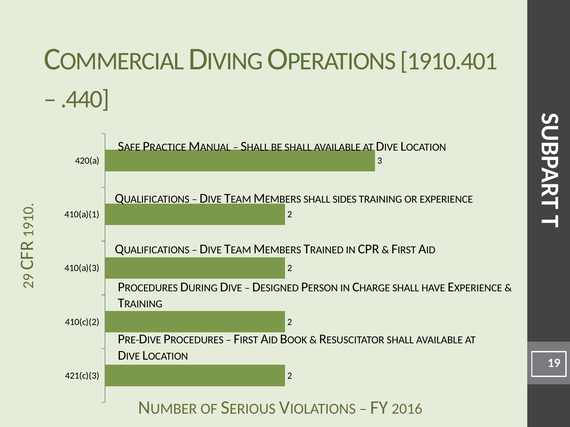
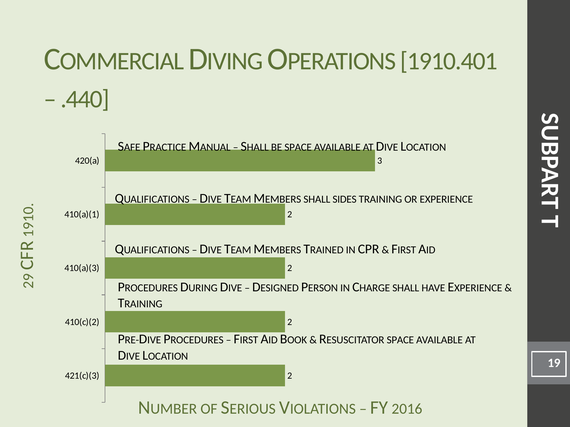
BE SHALL: SHALL -> SPACE
SHALL at (400, 340): SHALL -> SPACE
